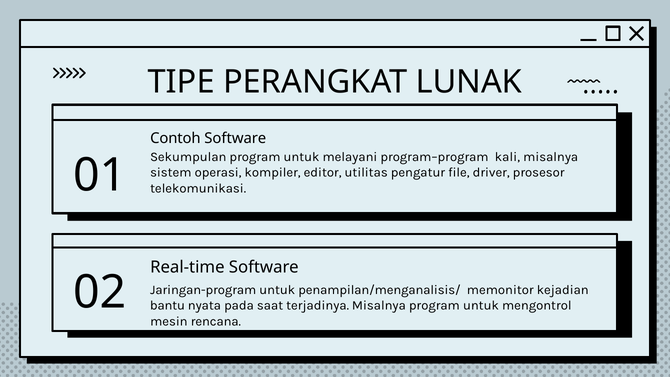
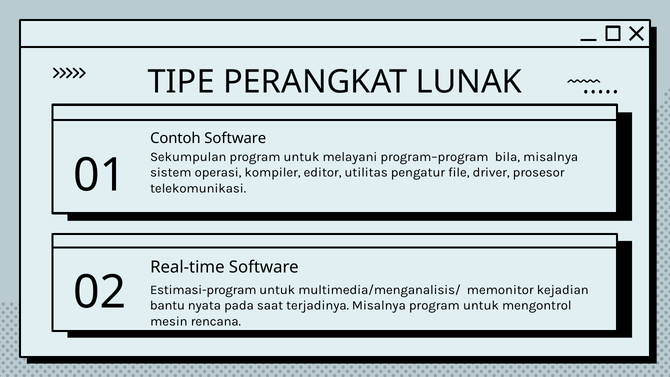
kali: kali -> bila
Jaringan-program: Jaringan-program -> Estimasi-program
penampilan/menganalisis/: penampilan/menganalisis/ -> multimedia/menganalisis/
